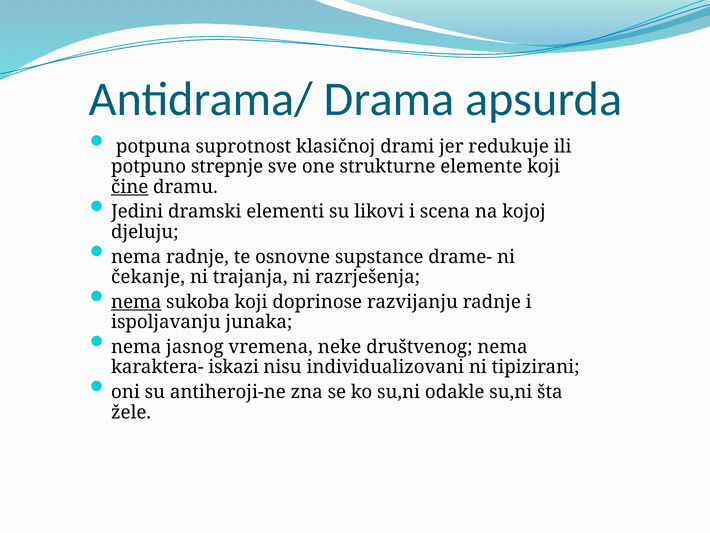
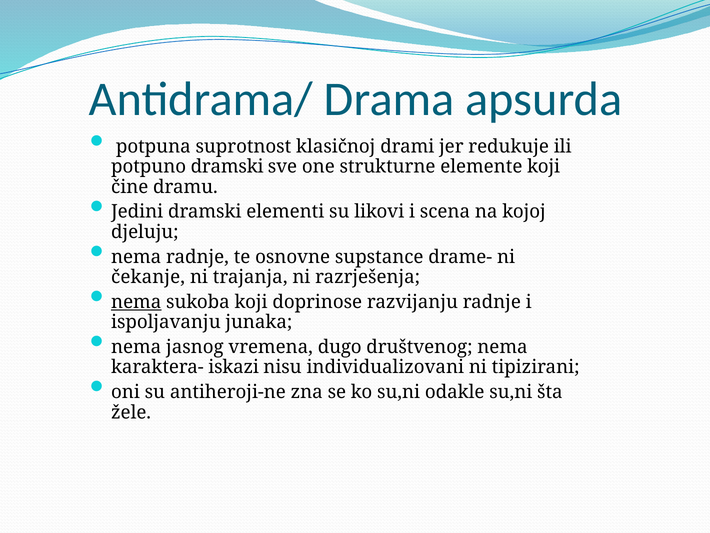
potpuno strepnje: strepnje -> dramski
čine underline: present -> none
neke: neke -> dugo
